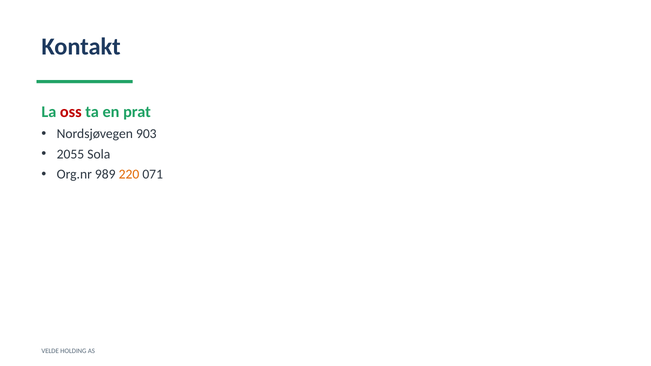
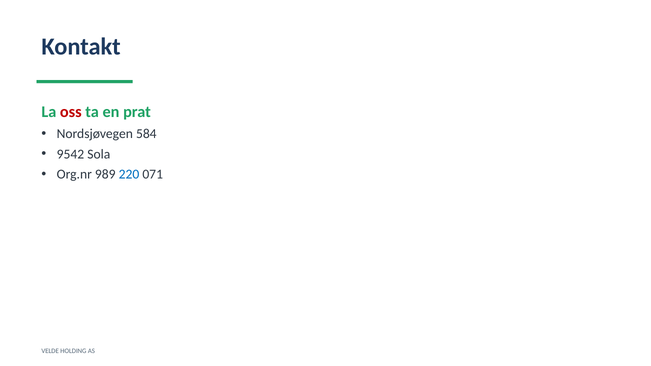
903: 903 -> 584
2055: 2055 -> 9542
220 colour: orange -> blue
